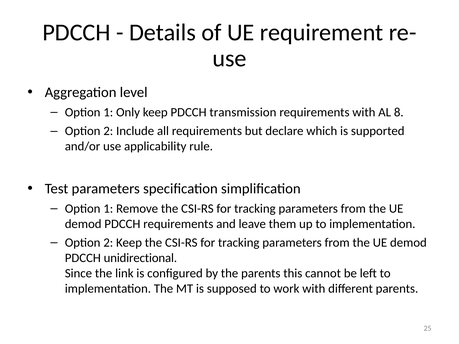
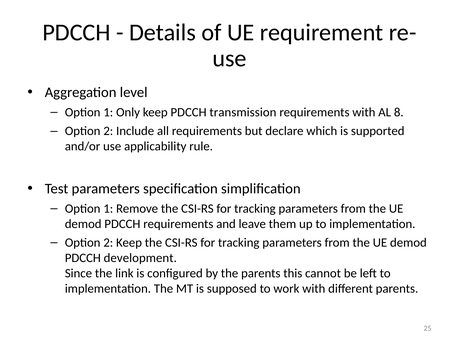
unidirectional: unidirectional -> development
